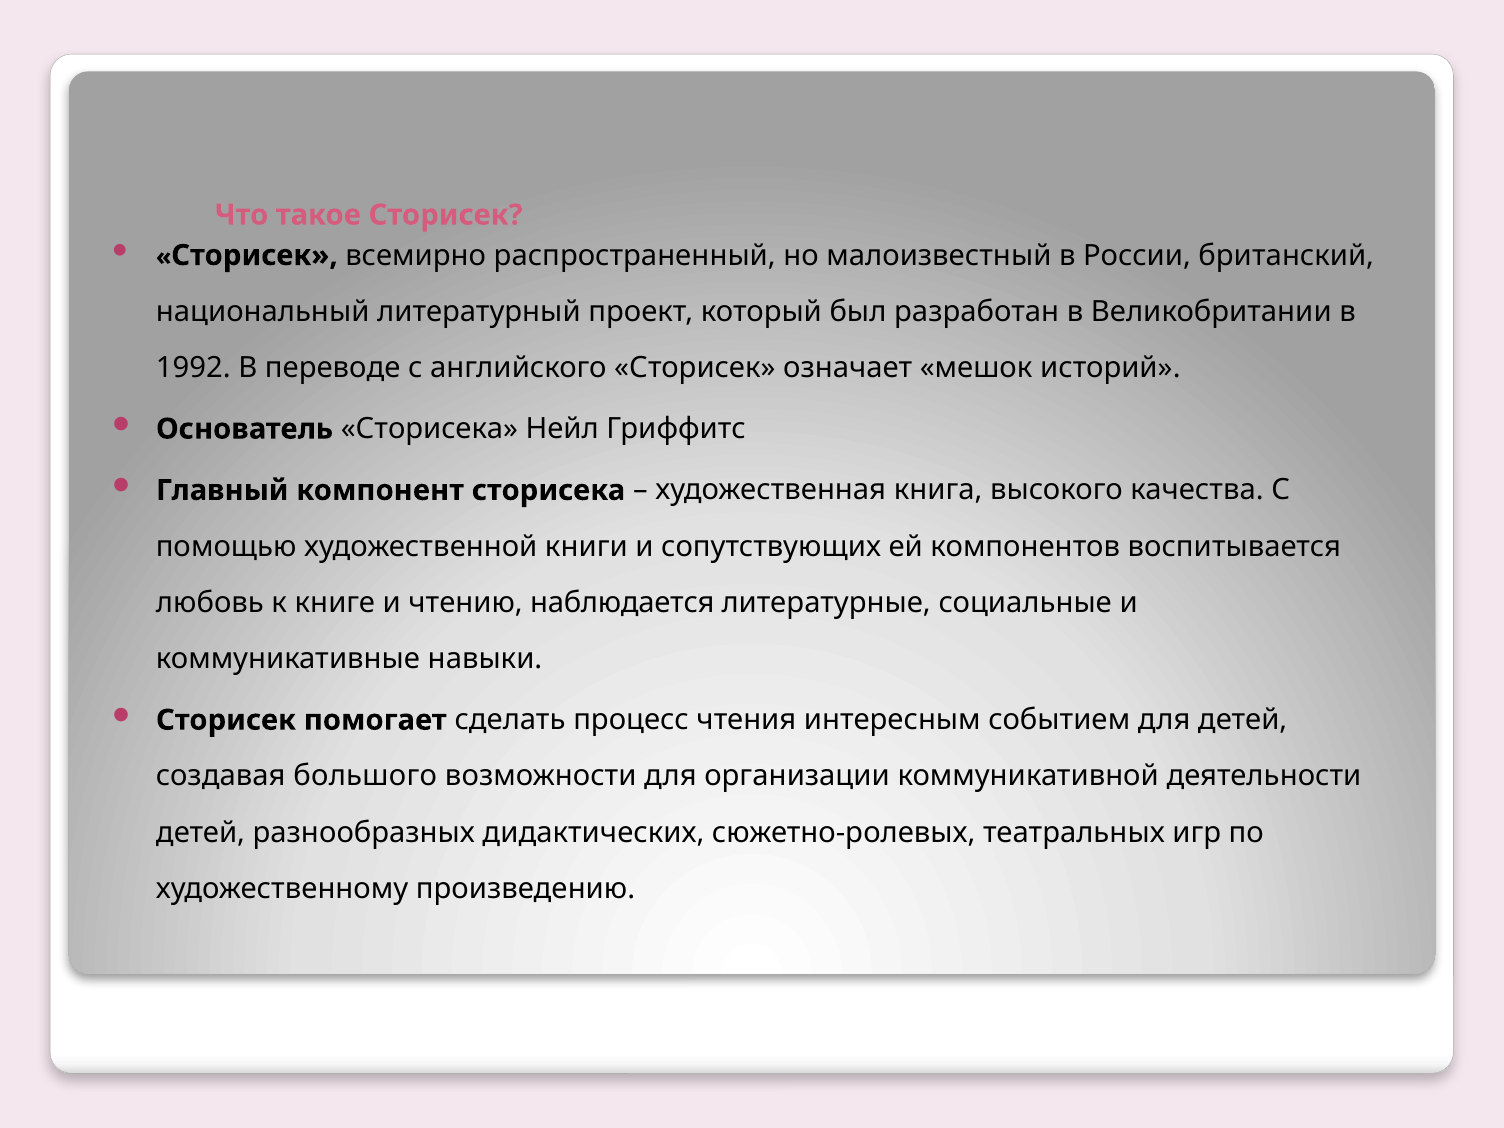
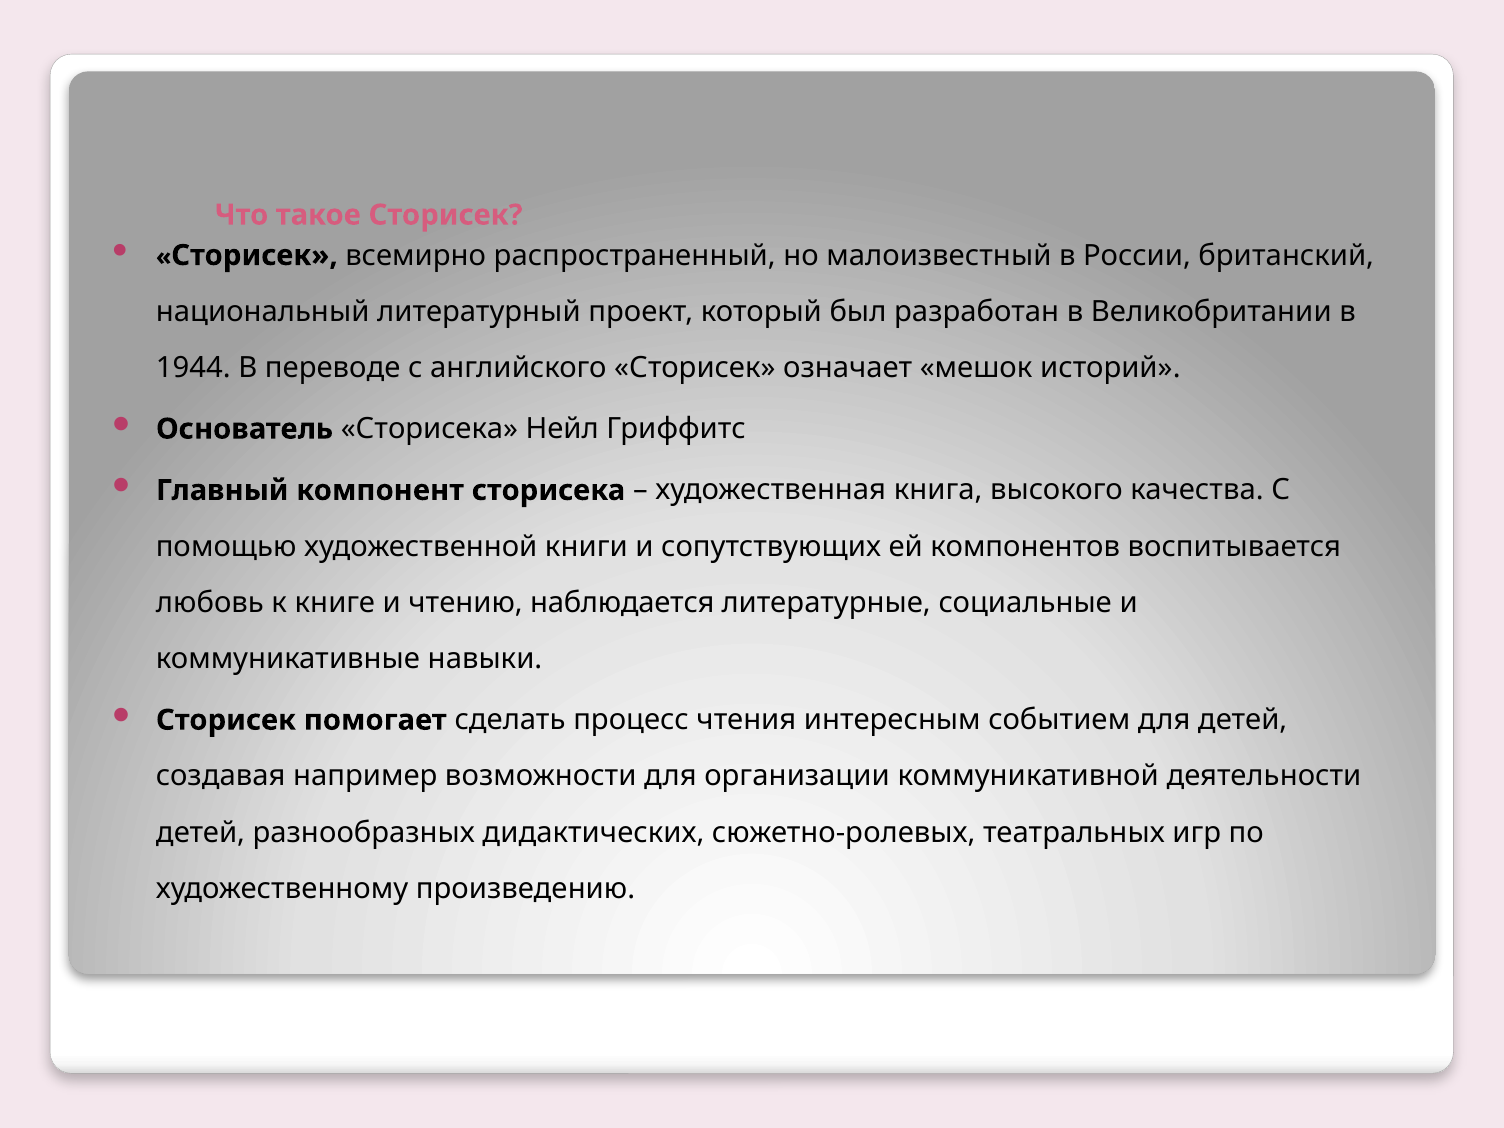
1992: 1992 -> 1944
большого: большого -> например
